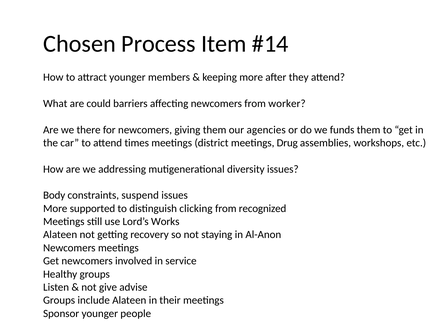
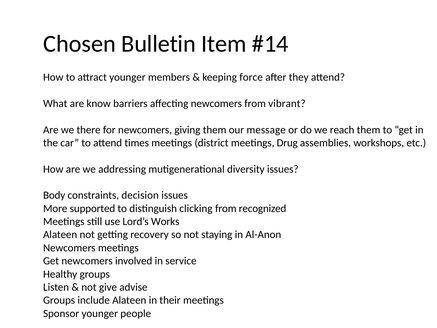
Process: Process -> Bulletin
keeping more: more -> force
could: could -> know
worker: worker -> vibrant
agencies: agencies -> message
funds: funds -> reach
suspend: suspend -> decision
